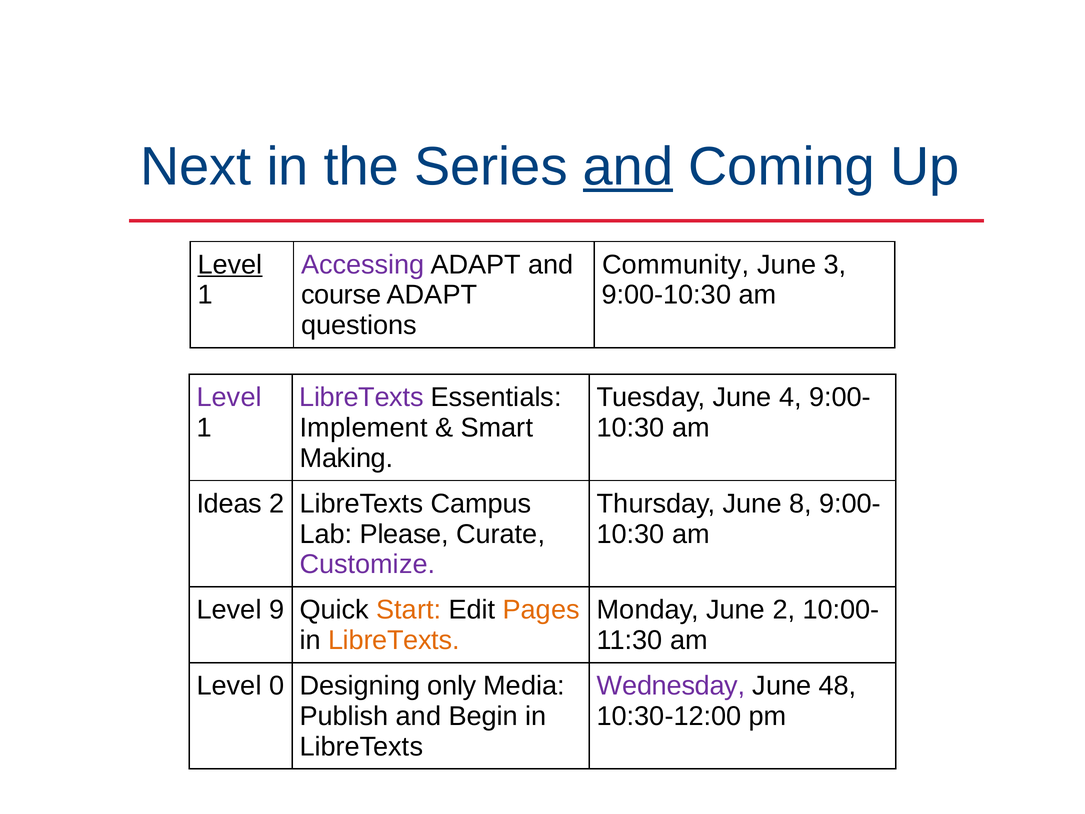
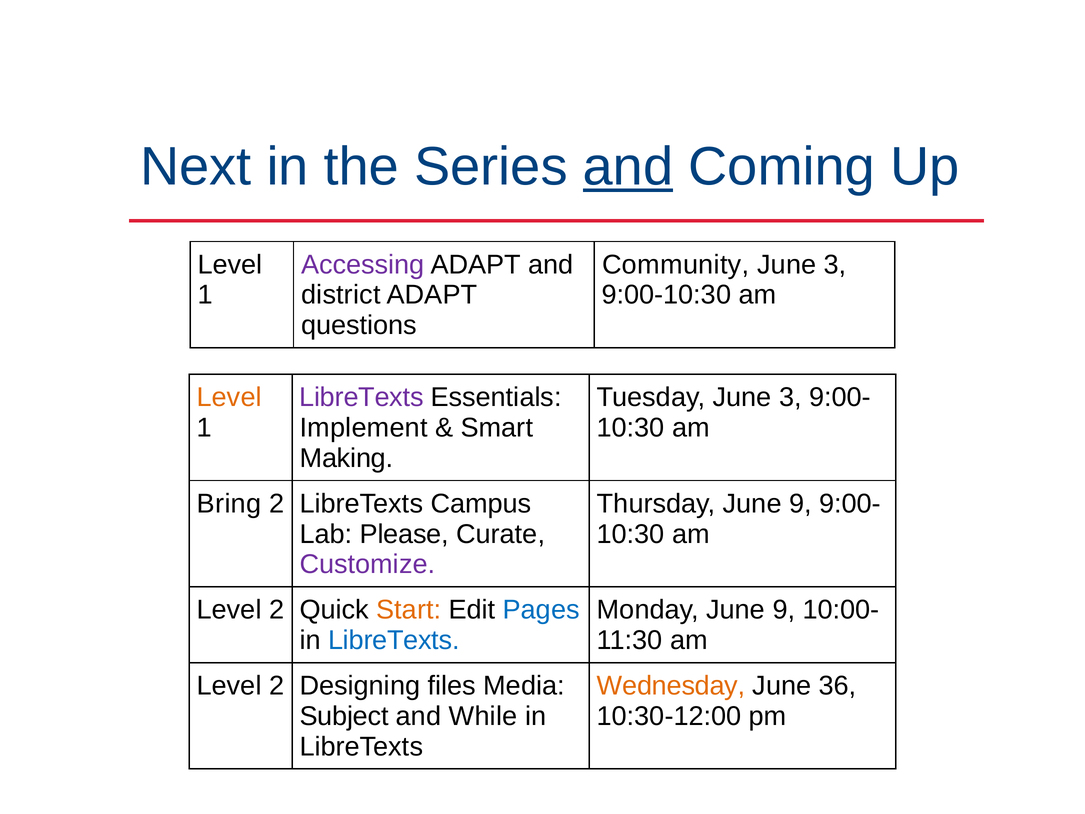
Level at (230, 265) underline: present -> none
course: course -> district
Level at (229, 397) colour: purple -> orange
Tuesday June 4: 4 -> 3
Ideas: Ideas -> Bring
Thursday June 8: 8 -> 9
9 at (277, 610): 9 -> 2
Pages colour: orange -> blue
Monday June 2: 2 -> 9
LibreTexts at (394, 640) colour: orange -> blue
0 at (277, 686): 0 -> 2
only: only -> files
Wednesday colour: purple -> orange
48: 48 -> 36
Publish: Publish -> Subject
Begin: Begin -> While
